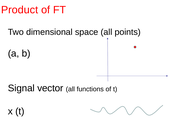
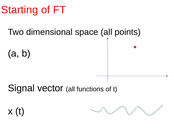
Product: Product -> Starting
